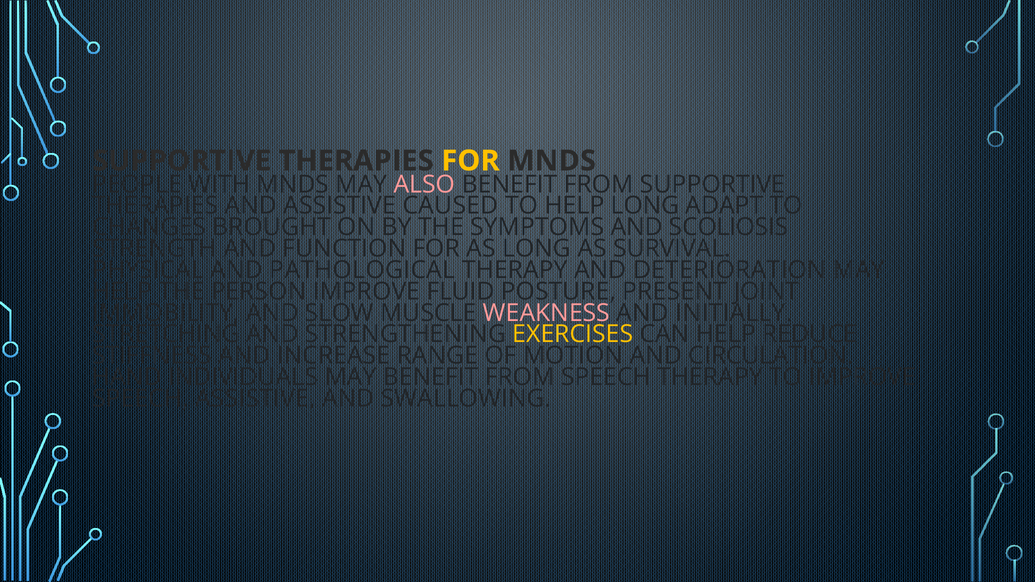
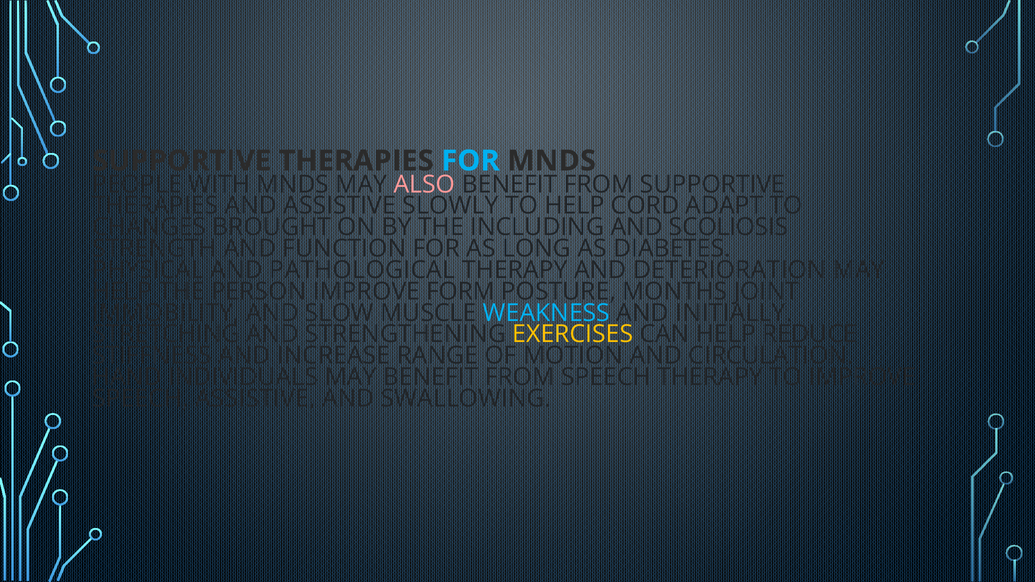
FOR at (470, 161) colour: yellow -> light blue
CAUSED: CAUSED -> SLOWLY
HELP LONG: LONG -> CORD
SYMPTOMS: SYMPTOMS -> INCLUDING
SURVIVAL: SURVIVAL -> DIABETES
FLUID: FLUID -> FORM
PRESENT: PRESENT -> MONTHS
WEAKNESS colour: pink -> light blue
